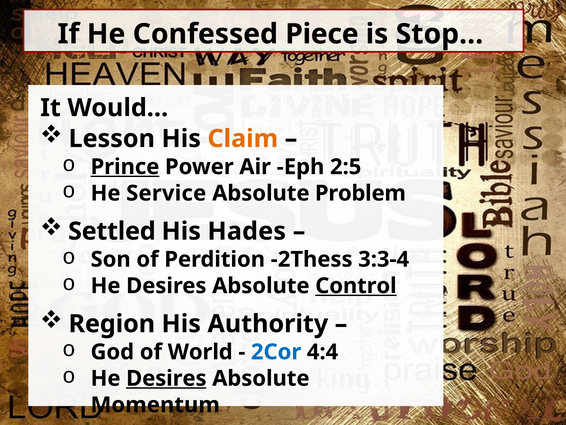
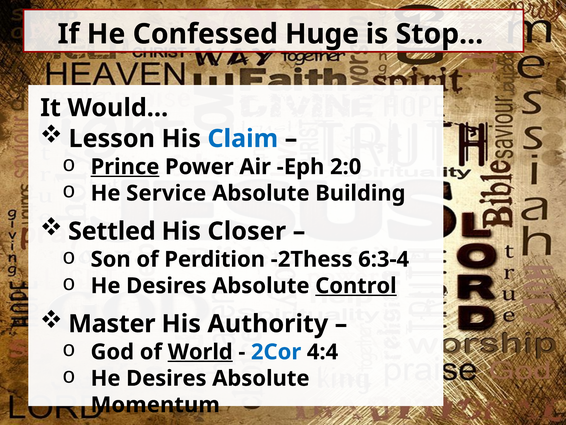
Piece: Piece -> Huge
Claim colour: orange -> blue
2:5: 2:5 -> 2:0
Problem: Problem -> Building
Hades: Hades -> Closer
3:3-4: 3:3-4 -> 6:3-4
Region: Region -> Master
World underline: none -> present
Desires at (166, 378) underline: present -> none
